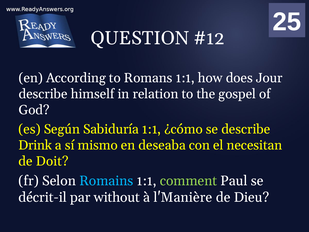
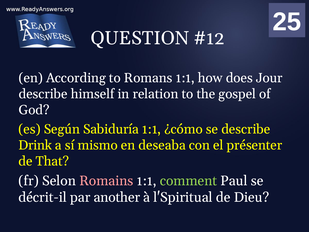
necesitan: necesitan -> présenter
Doit: Doit -> That
Romains colour: light blue -> pink
without: without -> another
l'Manière: l'Manière -> l'Spiritual
